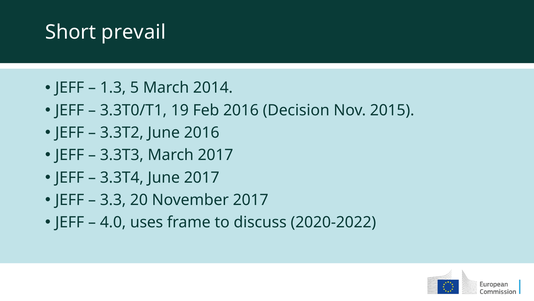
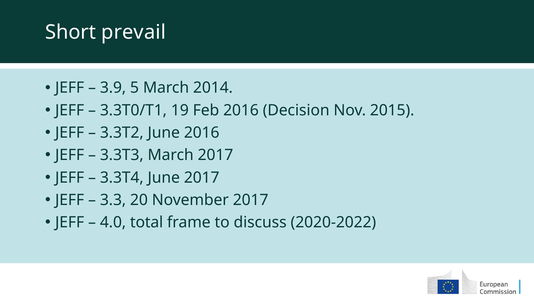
1.3: 1.3 -> 3.9
uses: uses -> total
